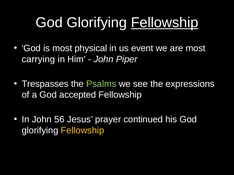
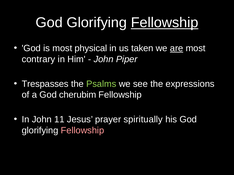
event: event -> taken
are underline: none -> present
carrying: carrying -> contrary
accepted: accepted -> cherubim
56: 56 -> 11
continued: continued -> spiritually
Fellowship at (82, 131) colour: yellow -> pink
